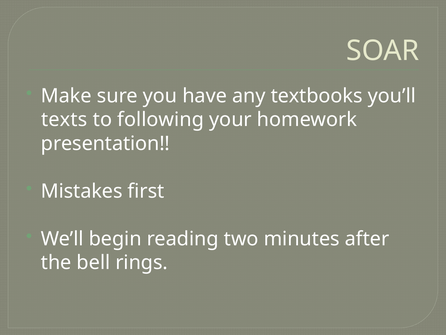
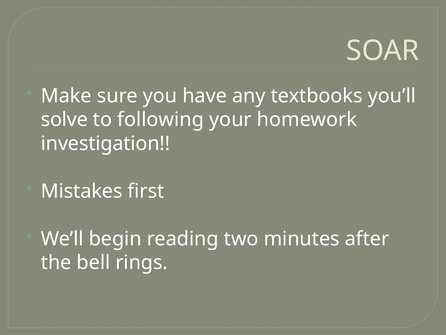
texts: texts -> solve
presentation: presentation -> investigation
